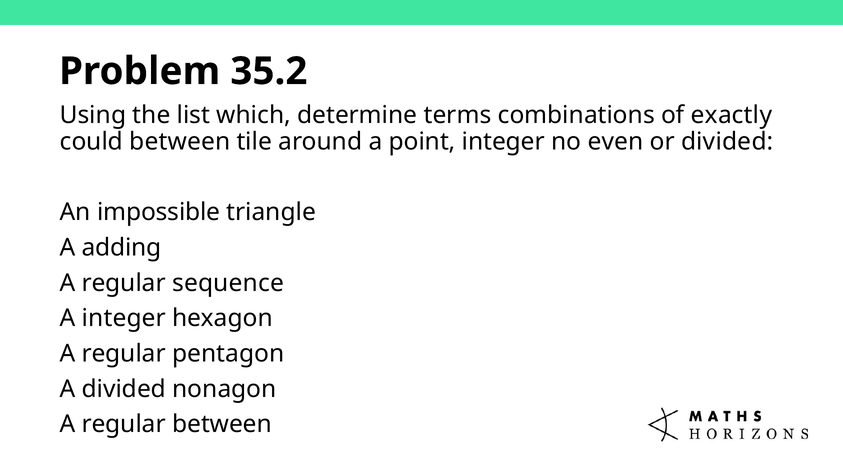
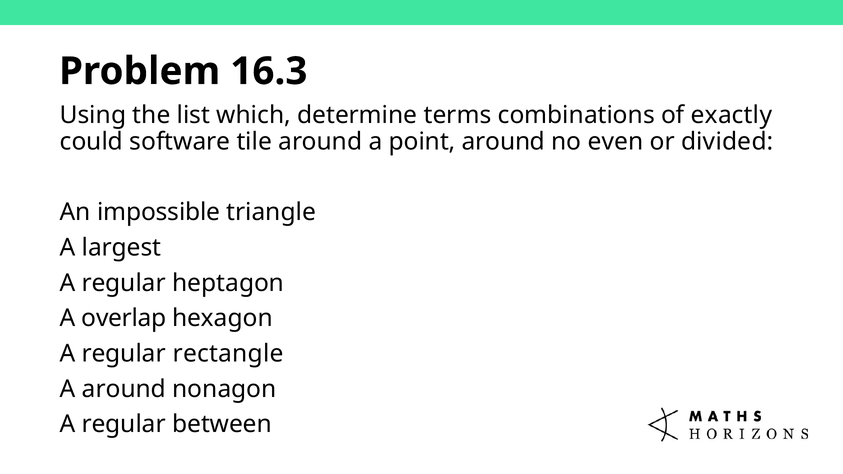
35.2: 35.2 -> 16.3
could between: between -> software
point integer: integer -> around
adding: adding -> largest
sequence: sequence -> heptagon
A integer: integer -> overlap
pentagon: pentagon -> rectangle
A divided: divided -> around
